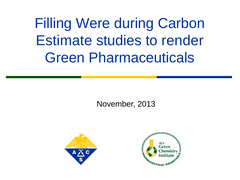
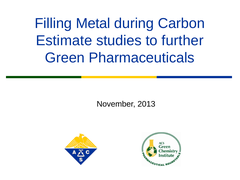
Were: Were -> Metal
render: render -> further
